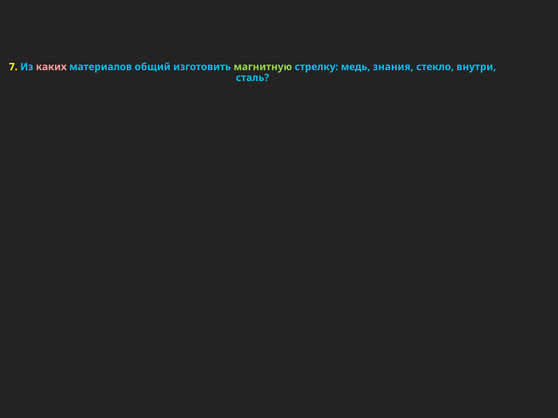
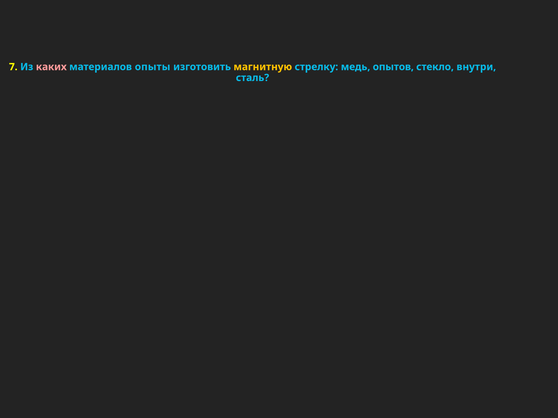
общий: общий -> опыты
магнитную colour: light green -> yellow
знания: знания -> опытов
